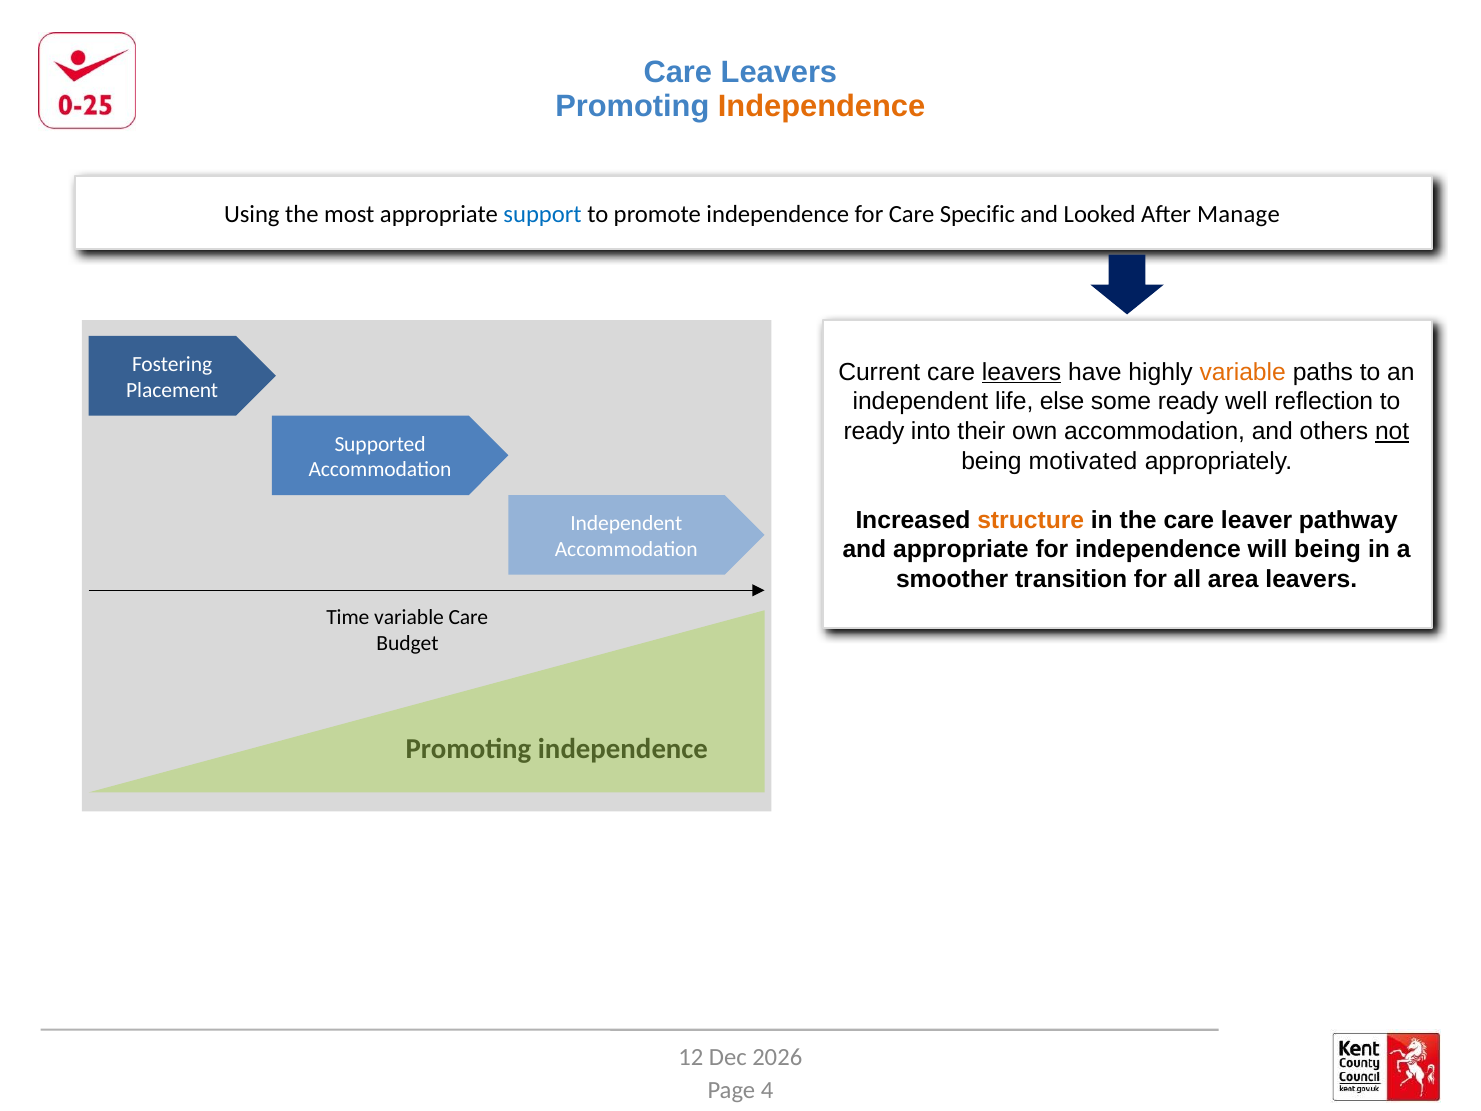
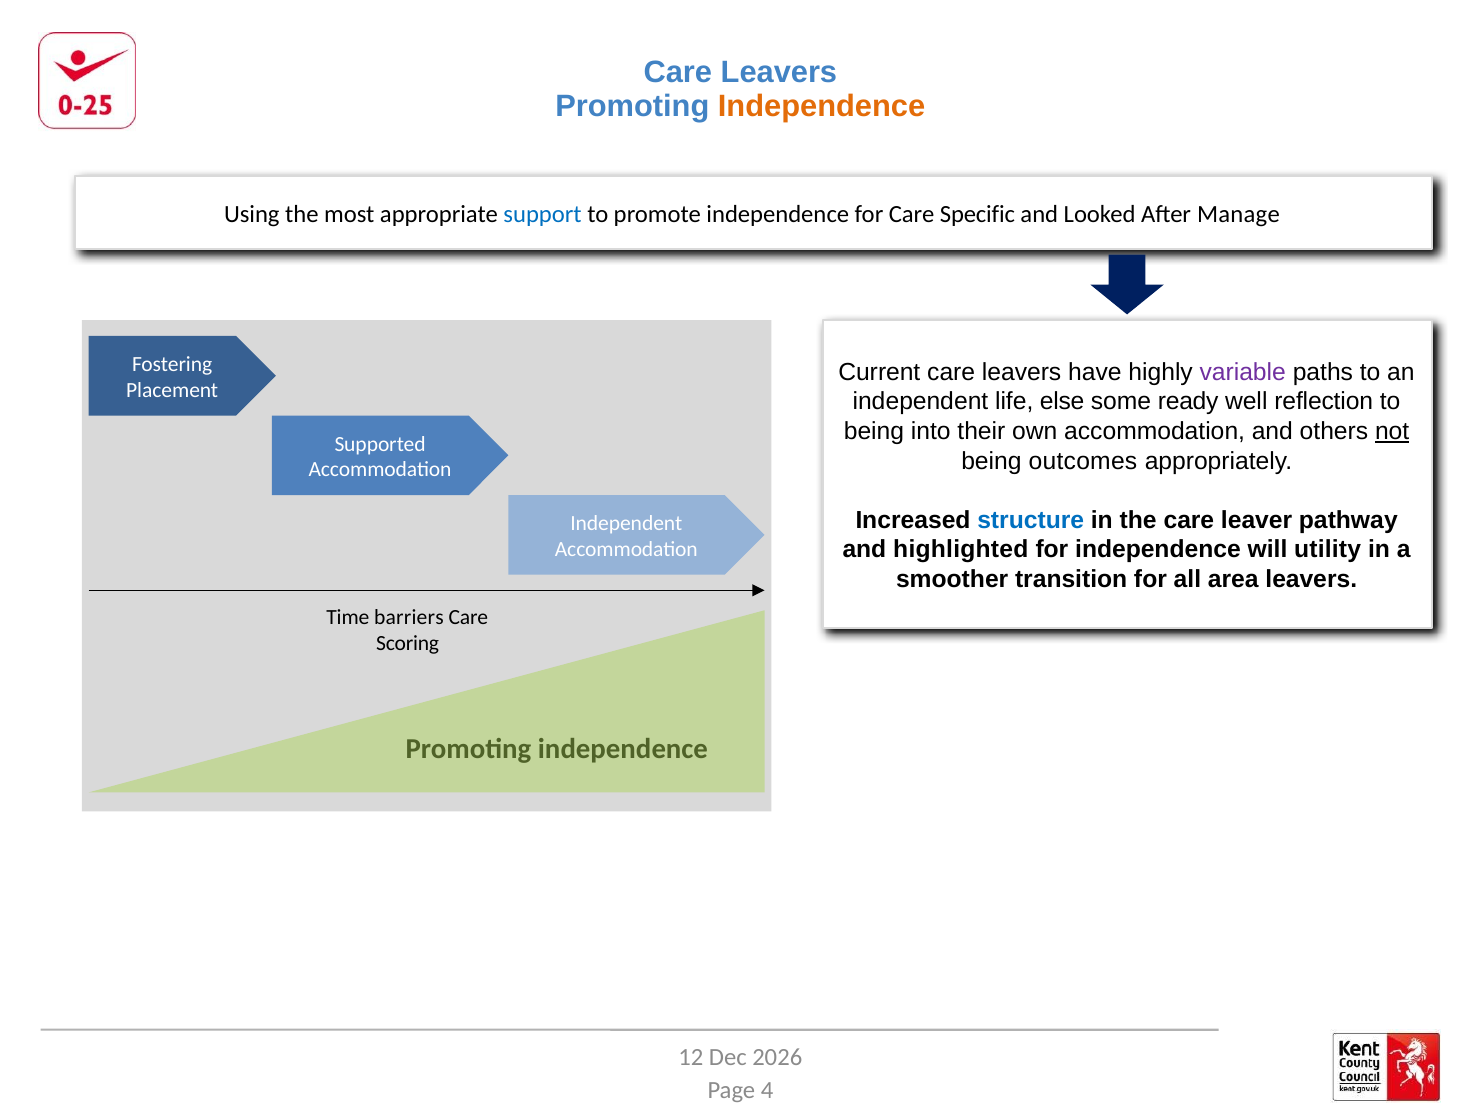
leavers at (1022, 372) underline: present -> none
variable at (1243, 372) colour: orange -> purple
ready at (874, 431): ready -> being
motivated: motivated -> outcomes
structure colour: orange -> blue
and appropriate: appropriate -> highlighted
will being: being -> utility
Time variable: variable -> barriers
Budget: Budget -> Scoring
